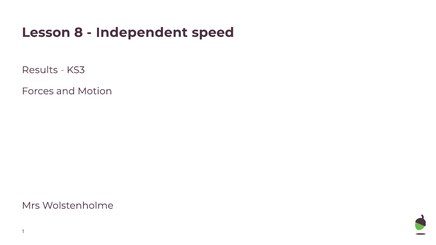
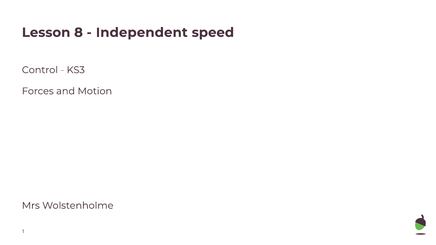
Results: Results -> Control
